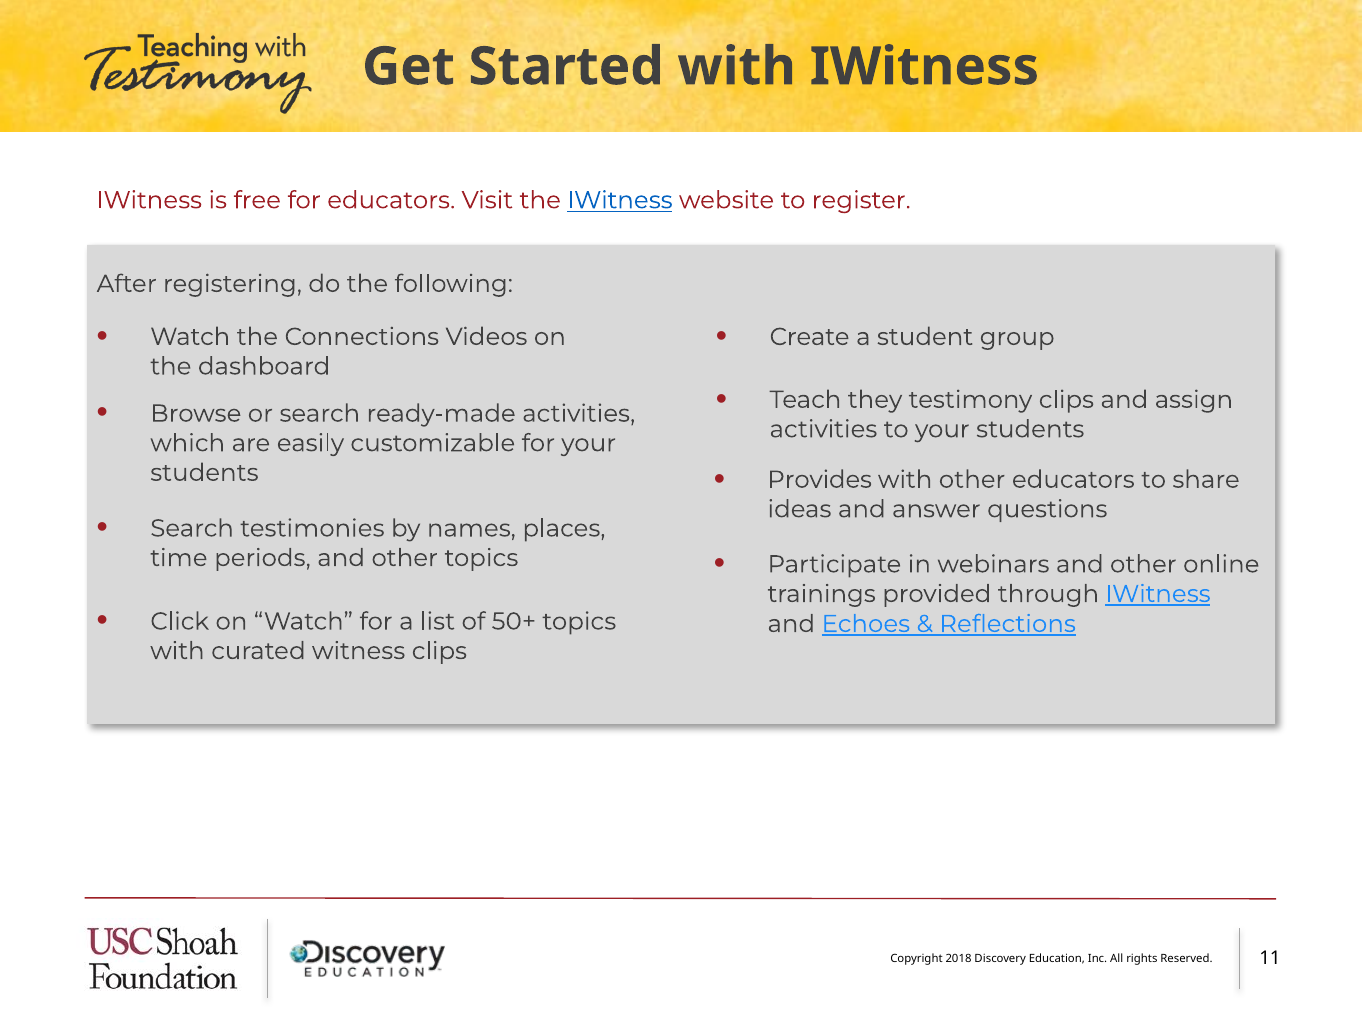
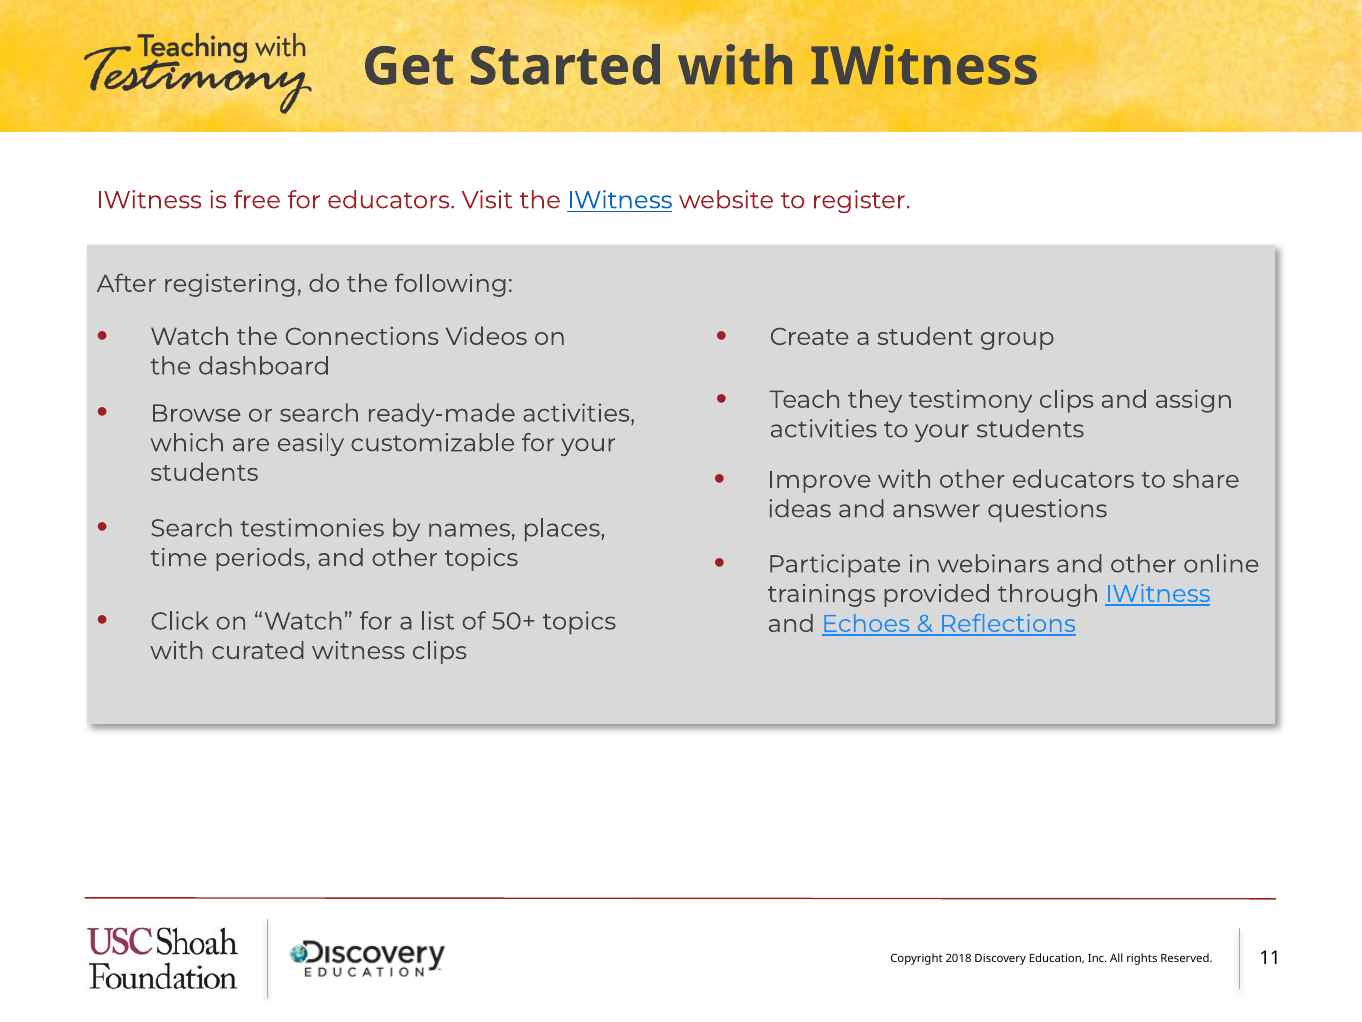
Provides: Provides -> Improve
